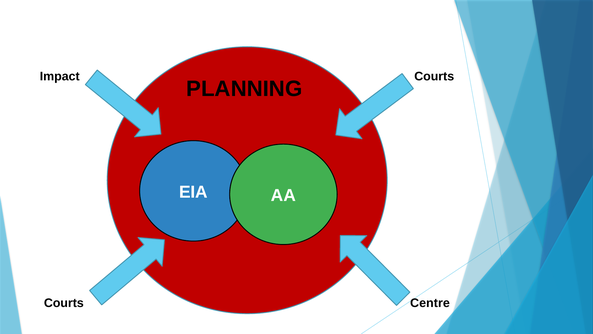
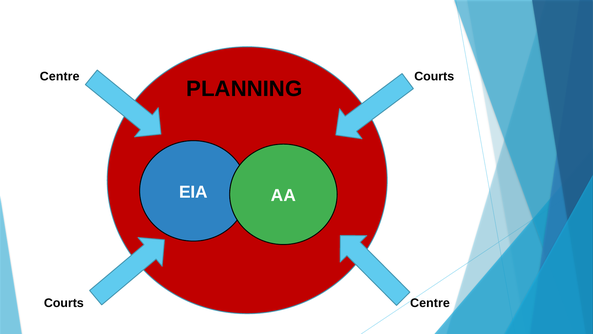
Impact at (60, 76): Impact -> Centre
